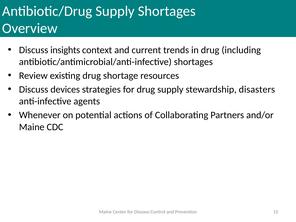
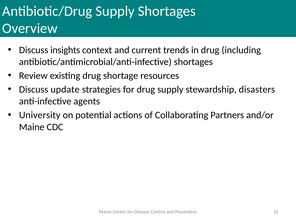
devices: devices -> update
Whenever: Whenever -> University
